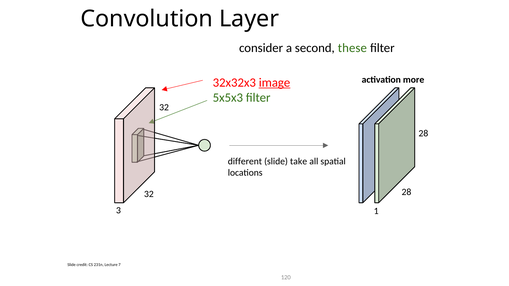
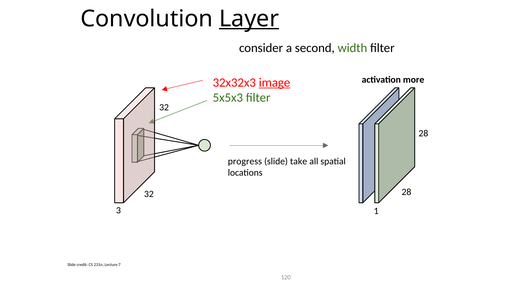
Layer underline: none -> present
these: these -> width
different: different -> progress
